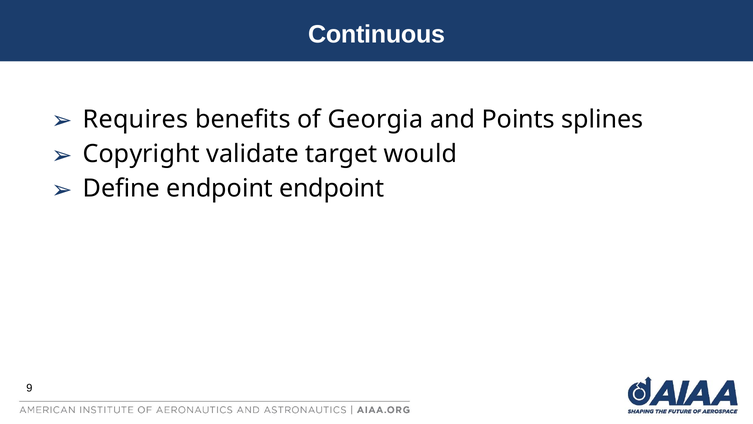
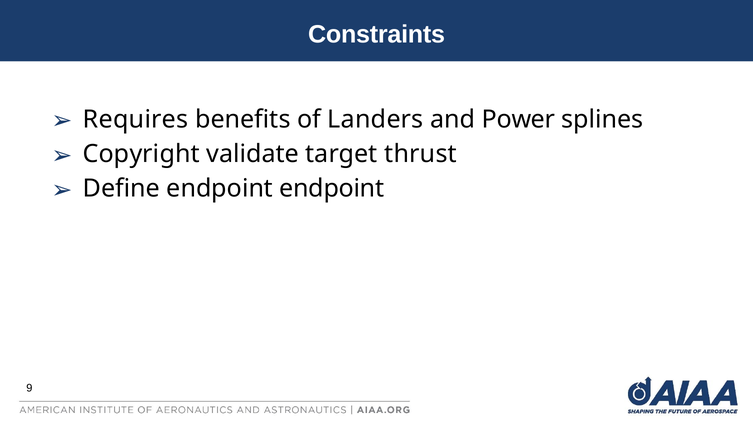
Continuous: Continuous -> Constraints
Georgia: Georgia -> Landers
Points: Points -> Power
would: would -> thrust
